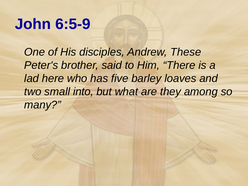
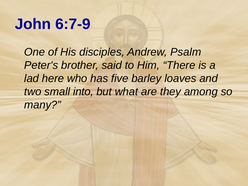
6:5-9: 6:5-9 -> 6:7-9
These: These -> Psalm
